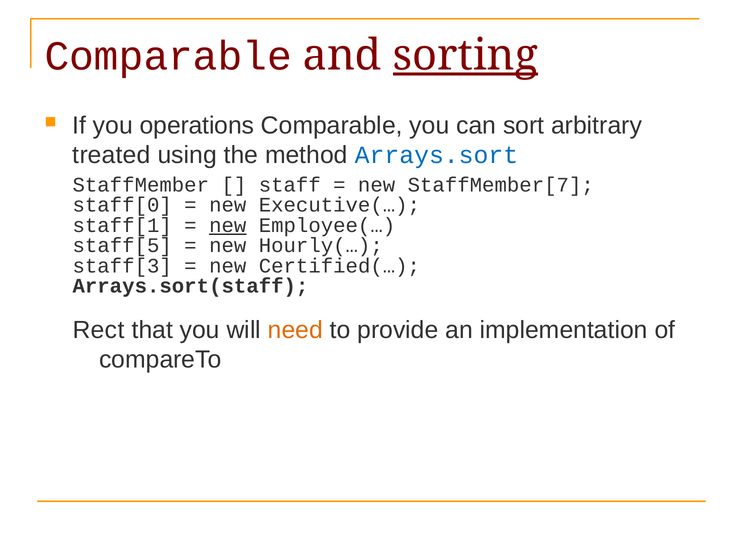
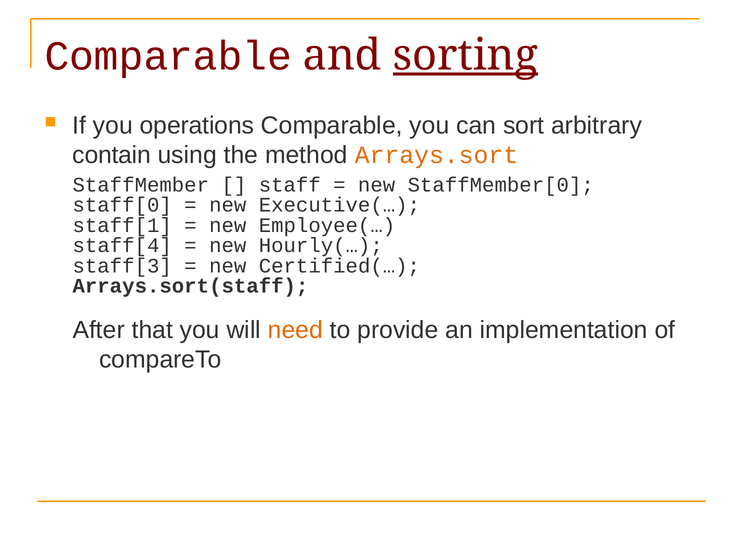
treated: treated -> contain
Arrays.sort colour: blue -> orange
StaffMember[7: StaffMember[7 -> StaffMember[0
new at (228, 225) underline: present -> none
staff[5: staff[5 -> staff[4
Rect: Rect -> After
